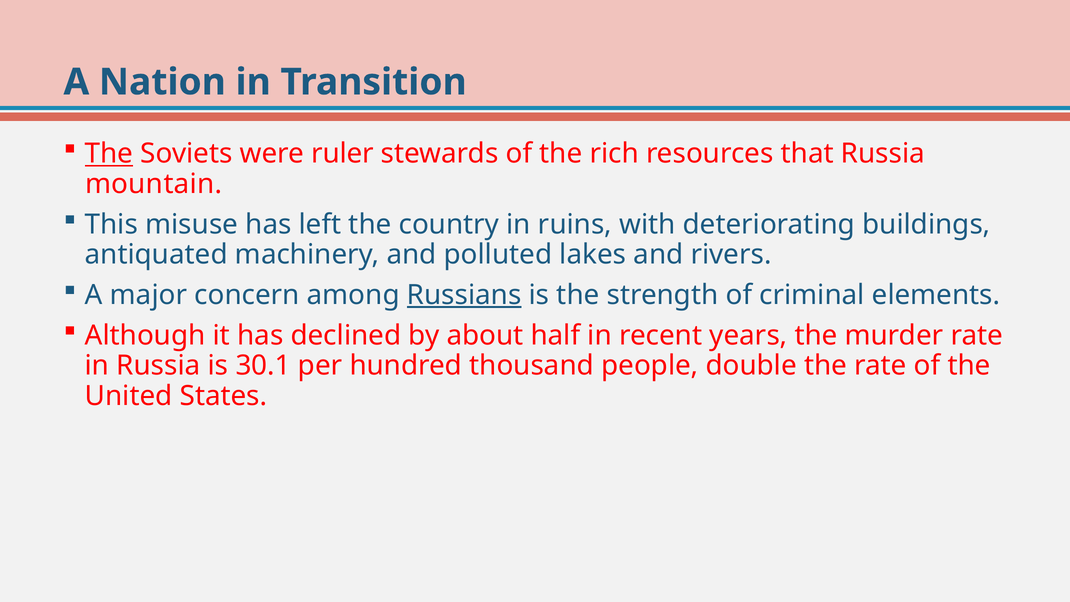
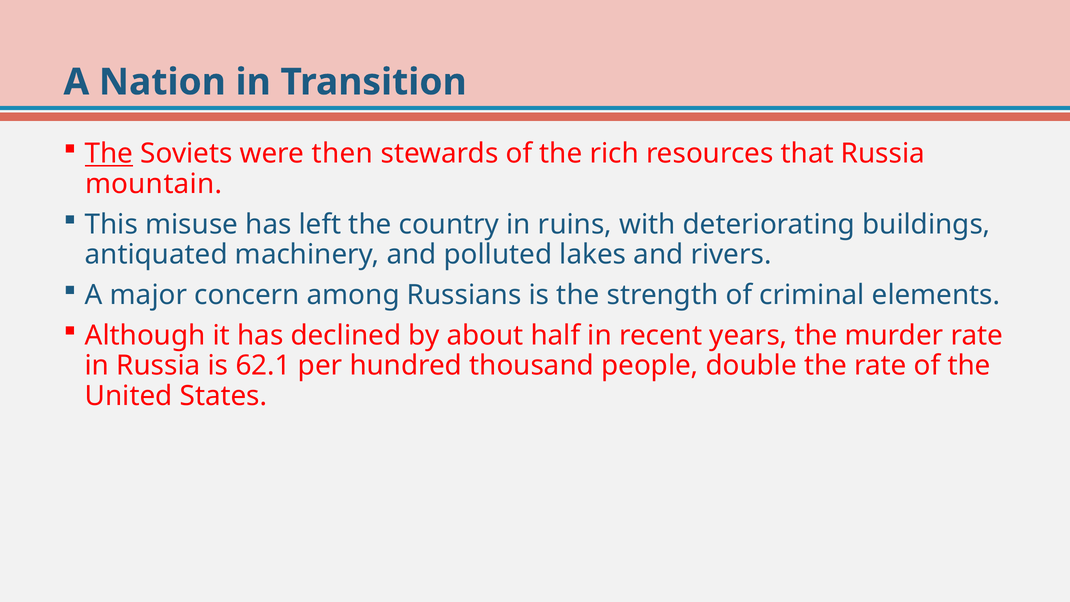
ruler: ruler -> then
Russians underline: present -> none
30.1: 30.1 -> 62.1
